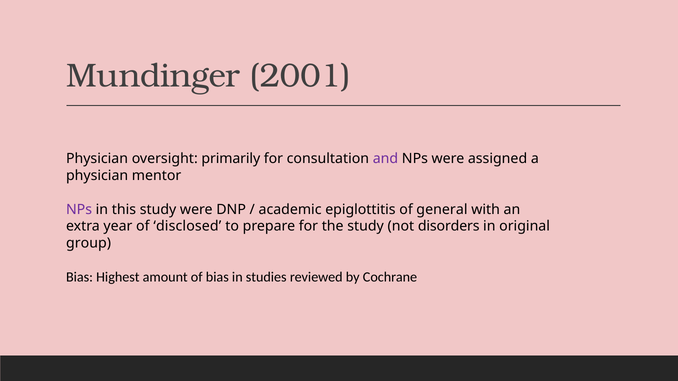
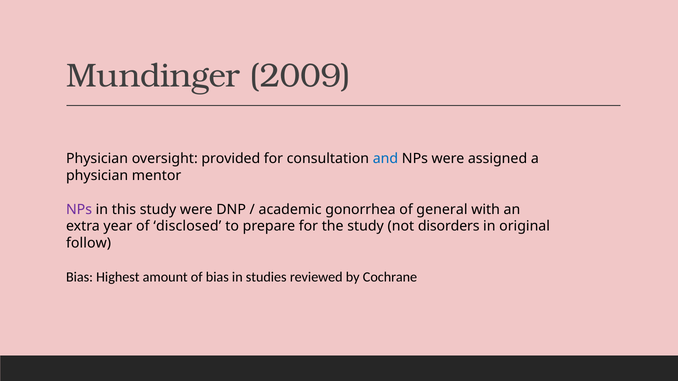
2001: 2001 -> 2009
primarily: primarily -> provided
and colour: purple -> blue
epiglottitis: epiglottitis -> gonorrhea
group: group -> follow
